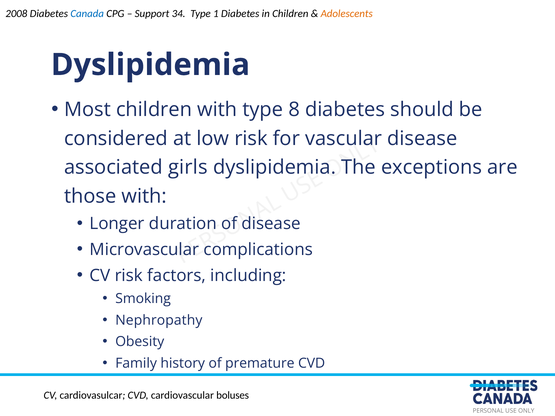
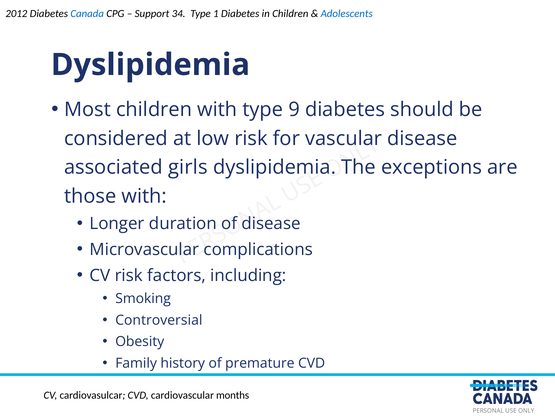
2008: 2008 -> 2012
Adolescents colour: orange -> blue
8: 8 -> 9
Nephropathy: Nephropathy -> Controversial
boluses: boluses -> months
